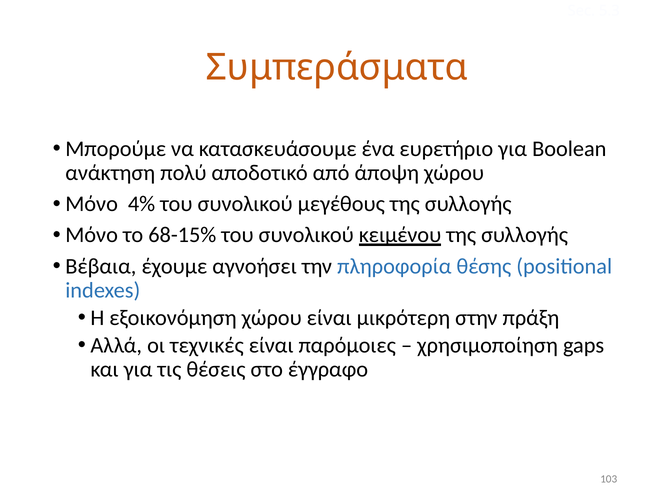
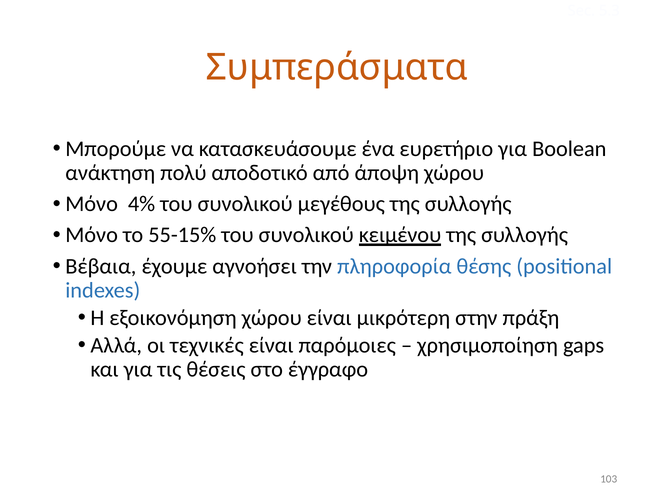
68-15%: 68-15% -> 55-15%
